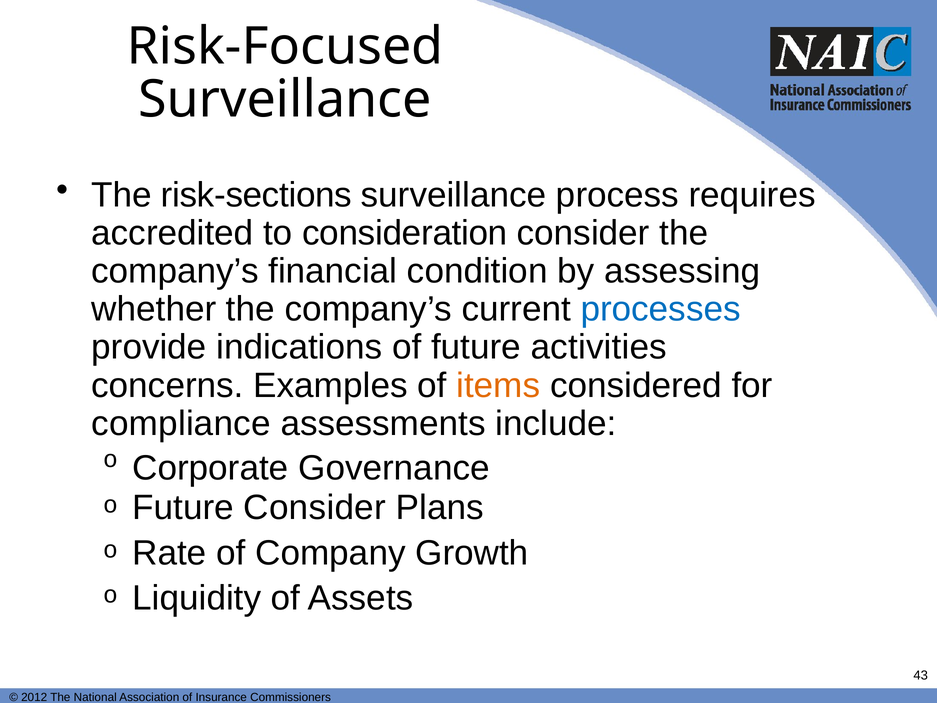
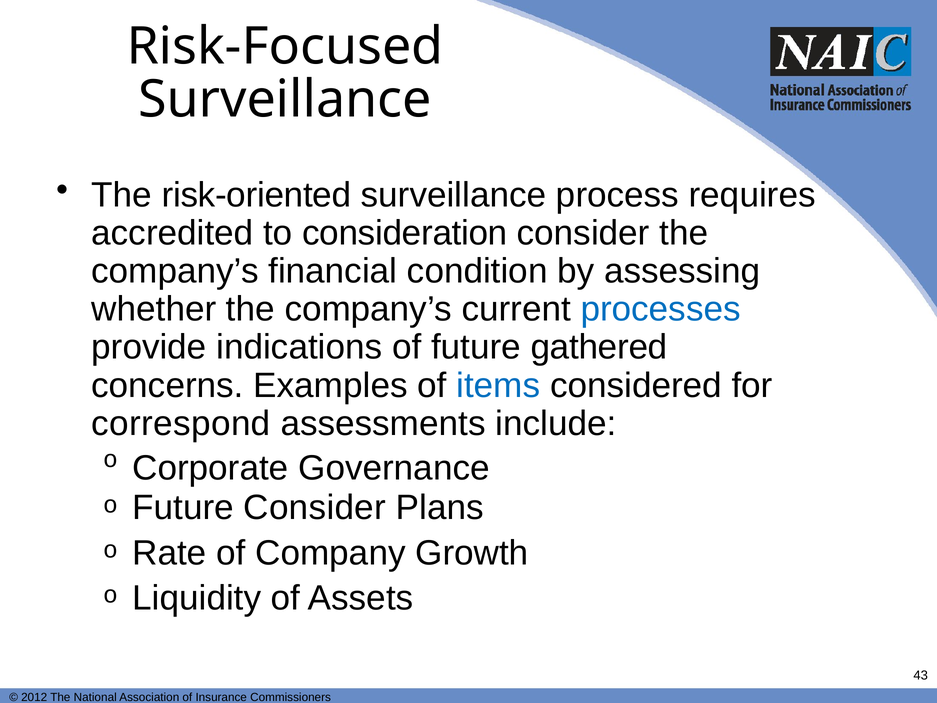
risk-sections: risk-sections -> risk-oriented
activities: activities -> gathered
items colour: orange -> blue
compliance: compliance -> correspond
